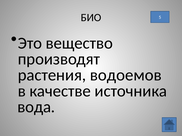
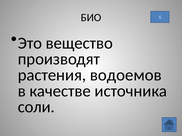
вода: вода -> соли
